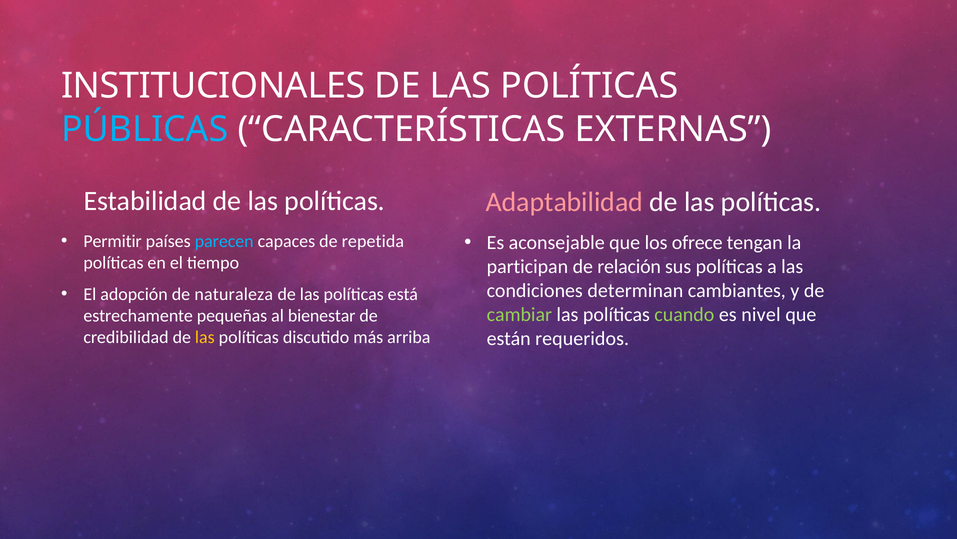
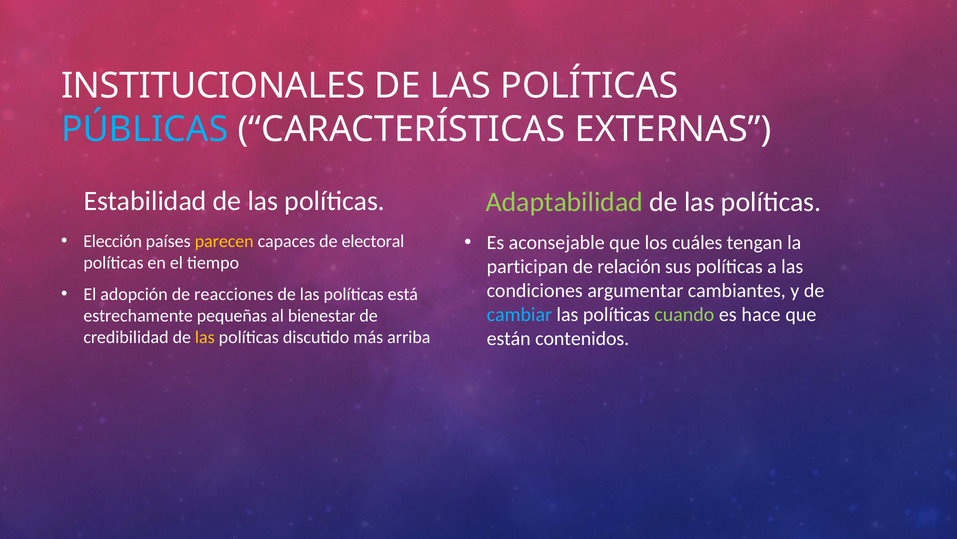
Adaptabilidad colour: pink -> light green
Permitir: Permitir -> Elección
parecen colour: light blue -> yellow
repetida: repetida -> electoral
ofrece: ofrece -> cuáles
determinan: determinan -> argumentar
naturaleza: naturaleza -> reacciones
cambiar colour: light green -> light blue
nivel: nivel -> hace
requeridos: requeridos -> contenidos
